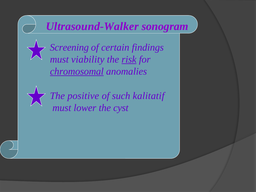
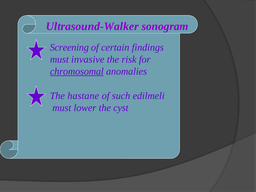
viability: viability -> invasive
risk underline: present -> none
positive: positive -> hastane
kalitatif: kalitatif -> edilmeli
